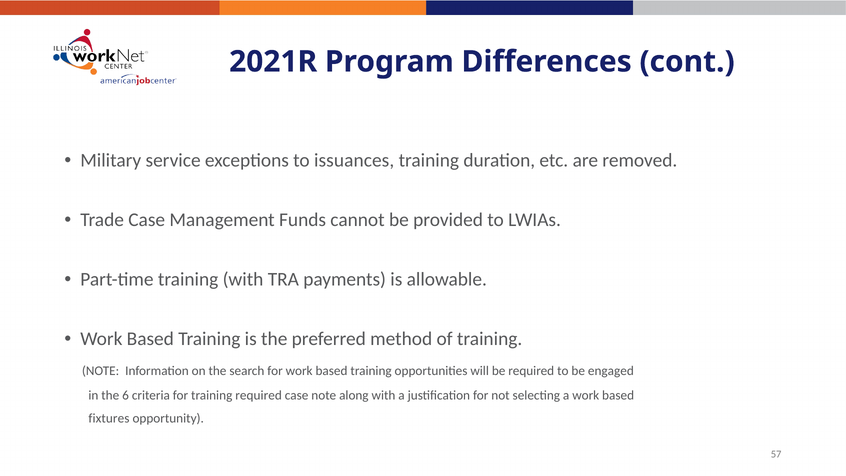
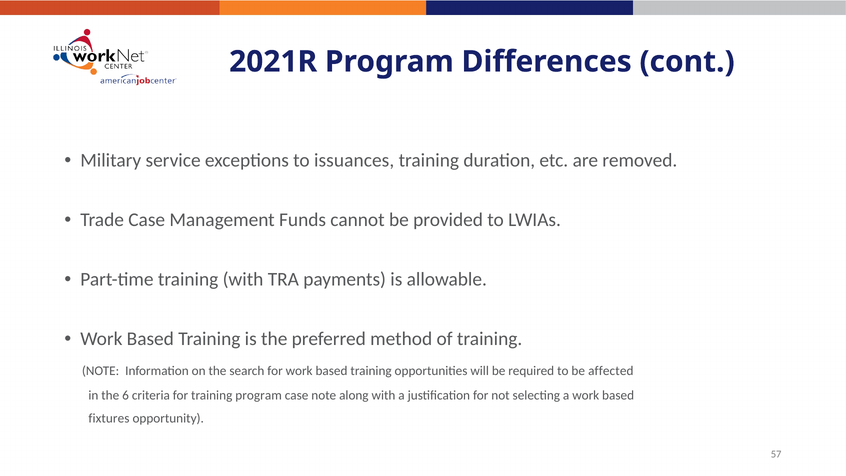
engaged: engaged -> affected
training required: required -> program
